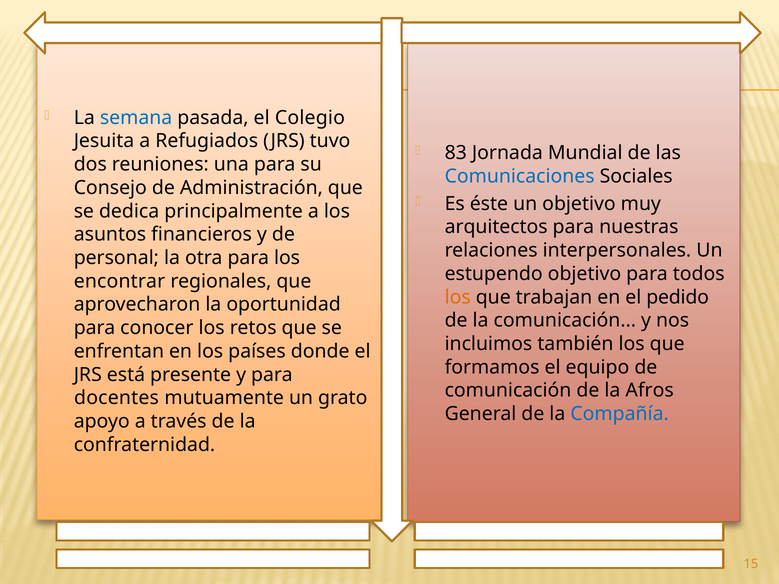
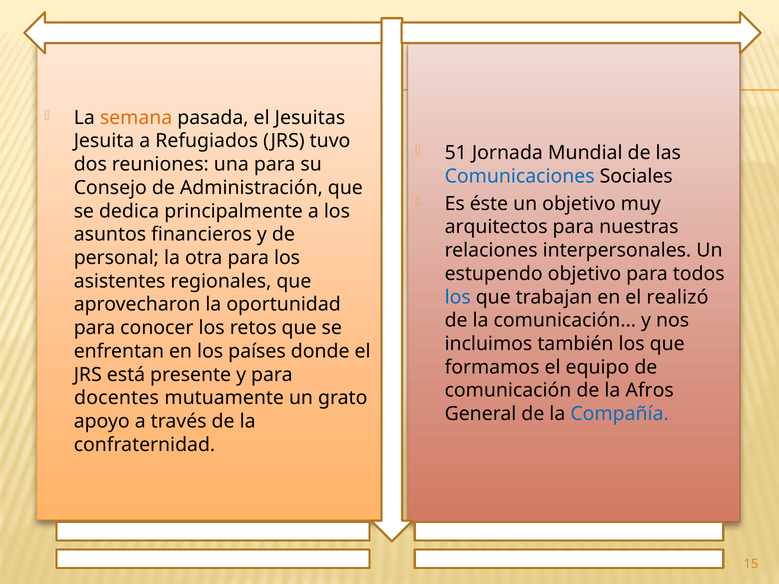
semana colour: blue -> orange
Colegio: Colegio -> Jesuitas
83: 83 -> 51
encontrar: encontrar -> asistentes
los at (458, 297) colour: orange -> blue
pedido: pedido -> realizó
